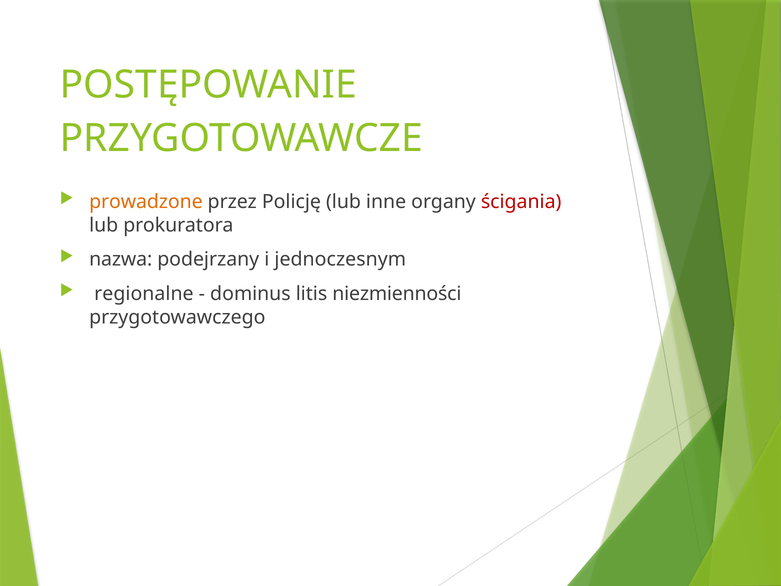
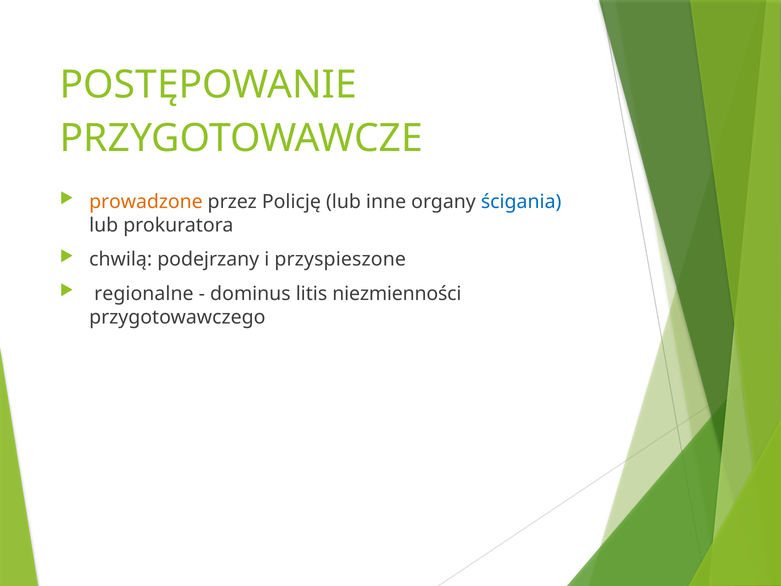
ścigania colour: red -> blue
nazwa: nazwa -> chwilą
jednoczesnym: jednoczesnym -> przyspieszone
